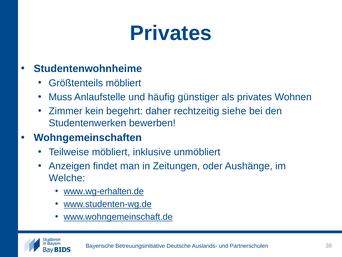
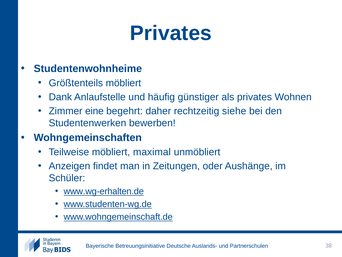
Muss: Muss -> Dank
kein: kein -> eine
inklusive: inklusive -> maximal
Welche: Welche -> Schüler
